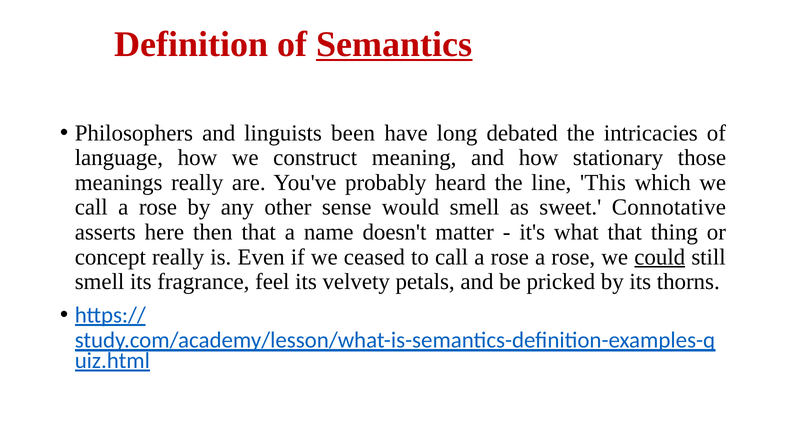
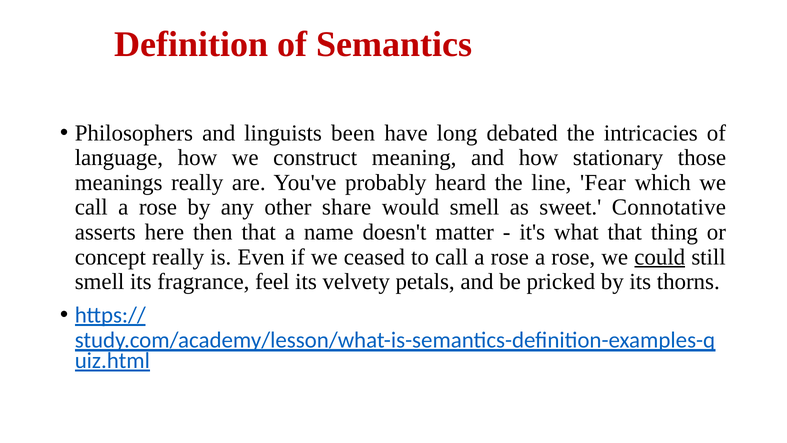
Semantics underline: present -> none
This: This -> Fear
sense: sense -> share
